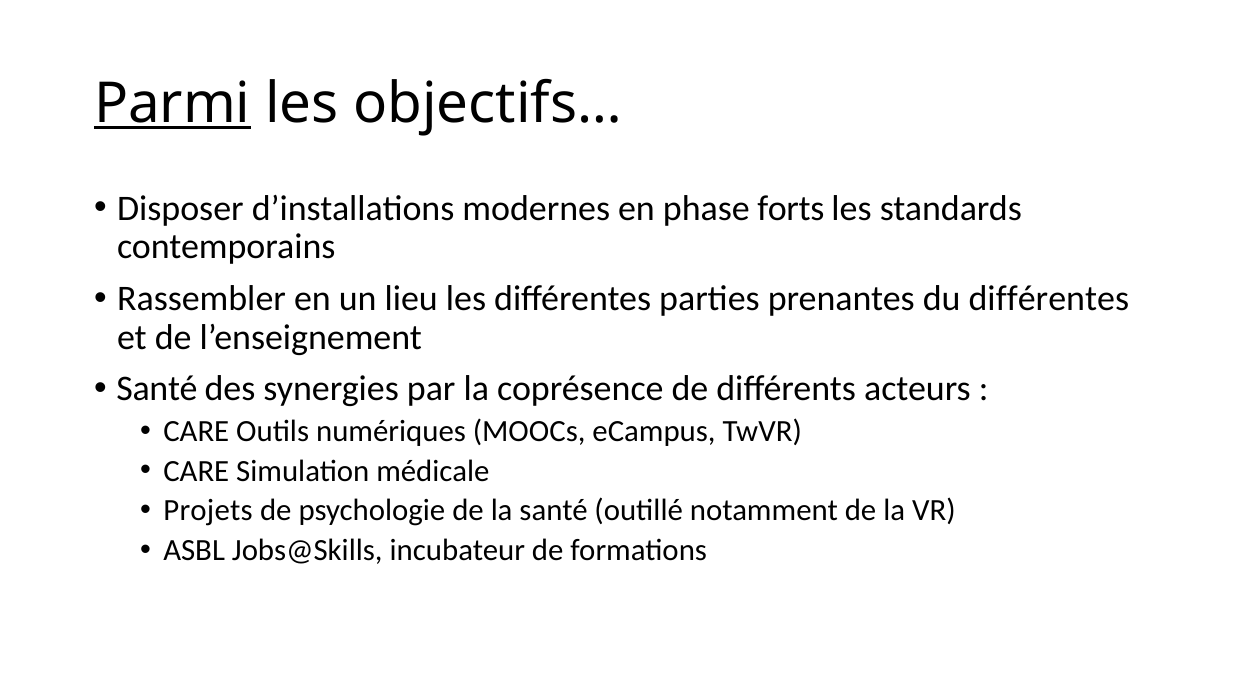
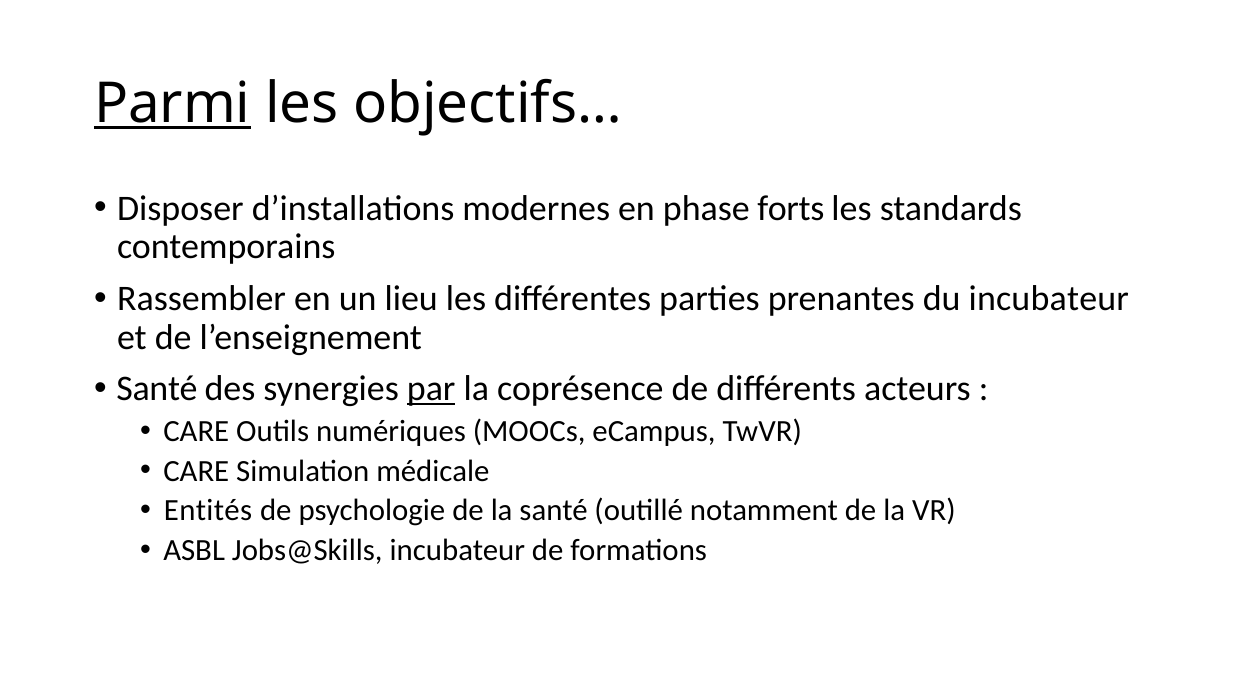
du différentes: différentes -> incubateur
par underline: none -> present
Projets: Projets -> Entités
